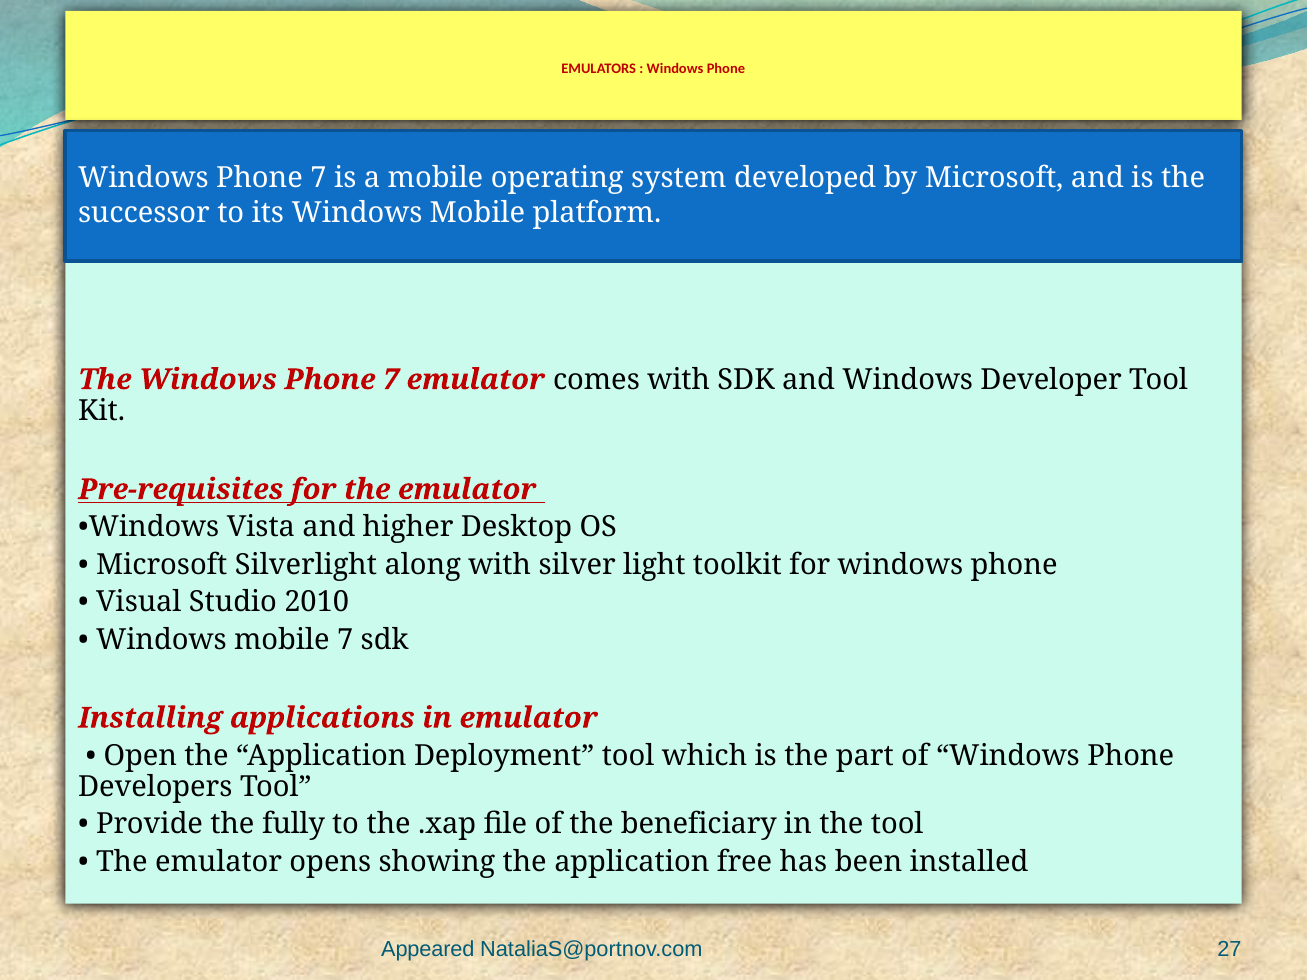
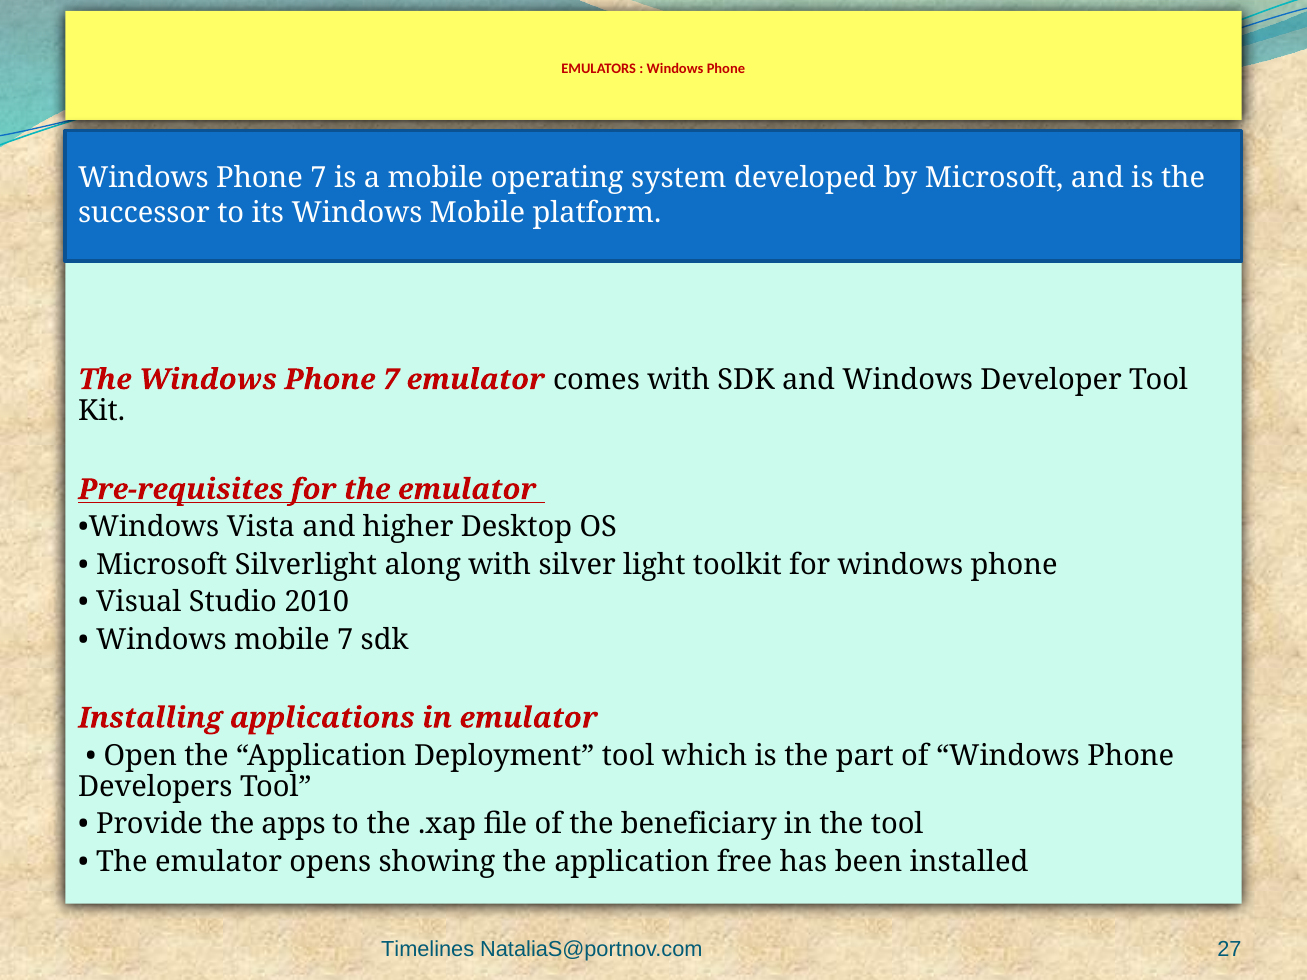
fully: fully -> apps
Appeared: Appeared -> Timelines
